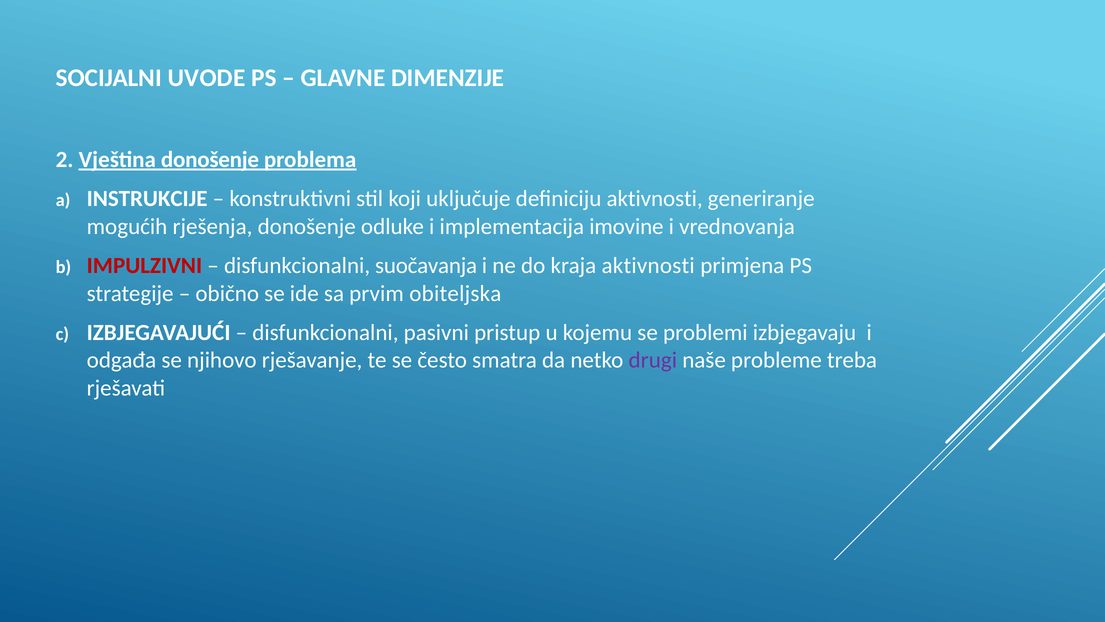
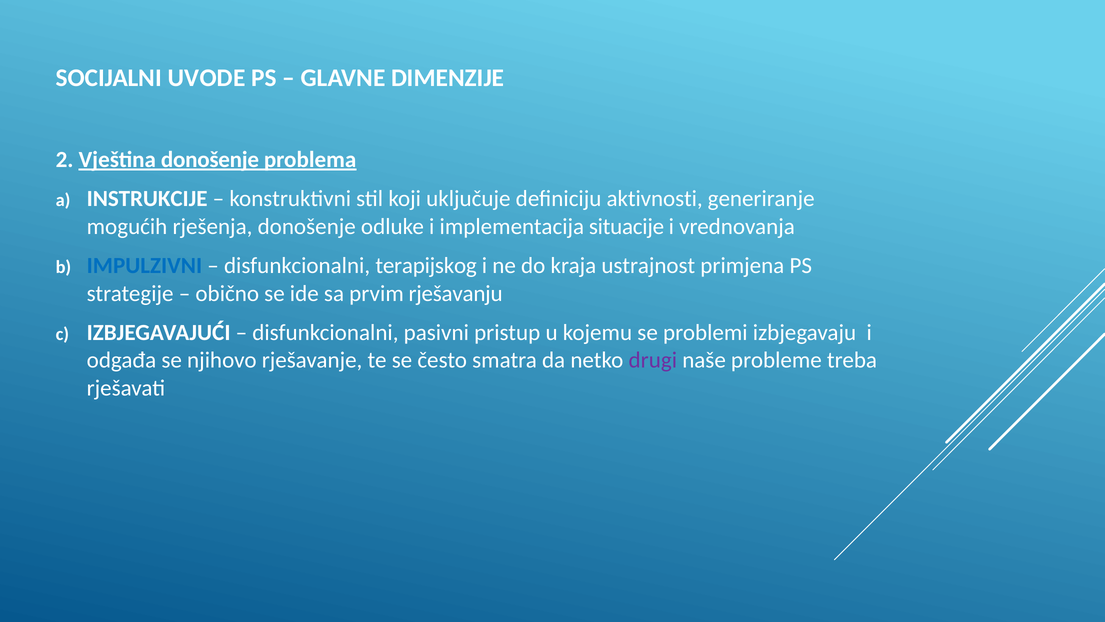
imovine: imovine -> situacije
IMPULZIVNI colour: red -> blue
suočavanja: suočavanja -> terapijskog
kraja aktivnosti: aktivnosti -> ustrajnost
obiteljska: obiteljska -> rješavanju
